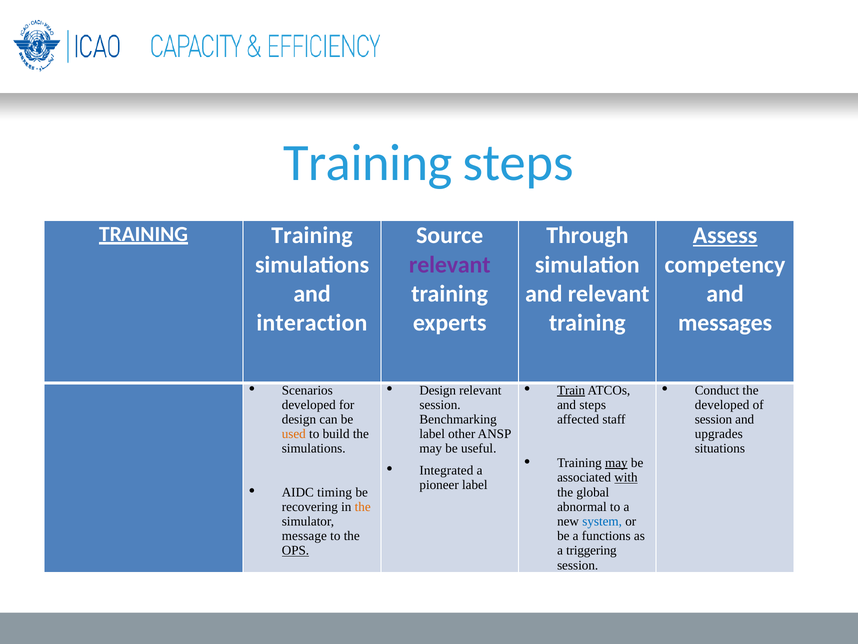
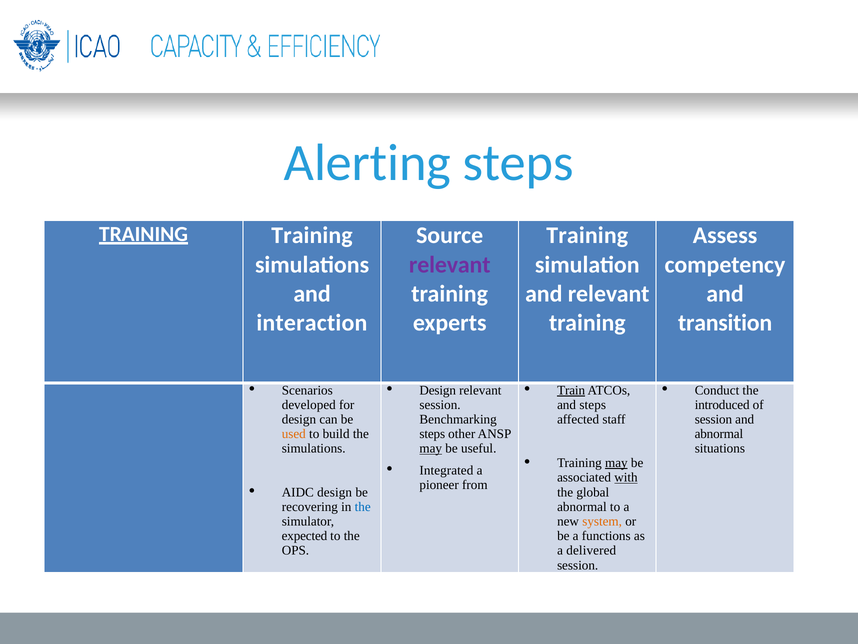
Training at (368, 163): Training -> Alerting
Through at (587, 235): Through -> Training
Assess underline: present -> none
messages: messages -> transition
developed at (722, 405): developed -> introduced
label at (432, 434): label -> steps
upgrades at (719, 434): upgrades -> abnormal
may at (431, 448) underline: none -> present
pioneer label: label -> from
AIDC timing: timing -> design
the at (363, 506) colour: orange -> blue
system colour: blue -> orange
message: message -> expected
OPS underline: present -> none
triggering: triggering -> delivered
